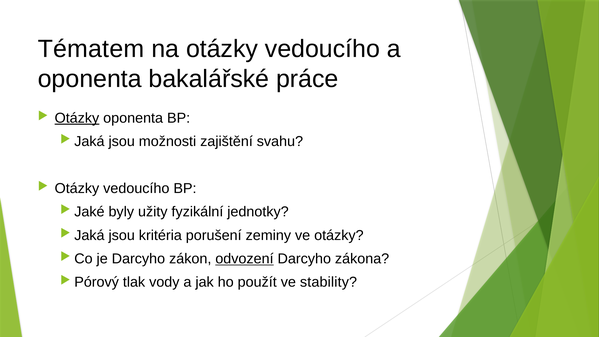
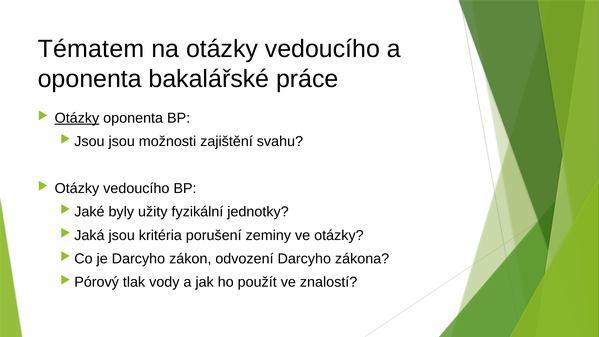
Jaká at (89, 141): Jaká -> Jsou
odvození underline: present -> none
stability: stability -> znalostí
